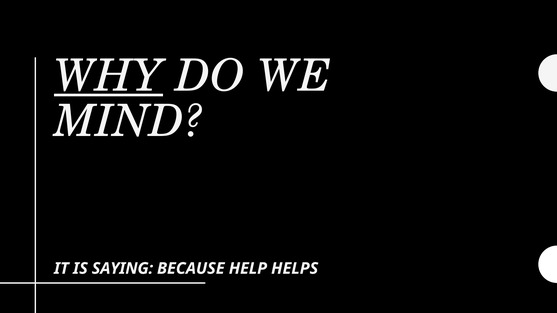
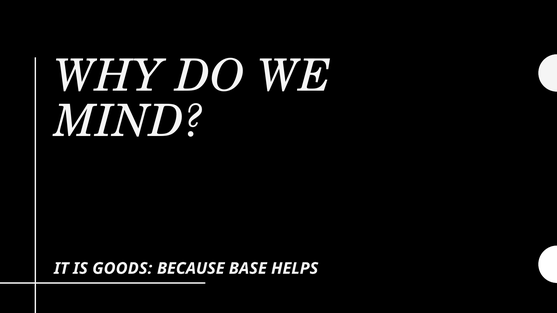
WHY underline: present -> none
SAYING: SAYING -> GOODS
HELP: HELP -> BASE
